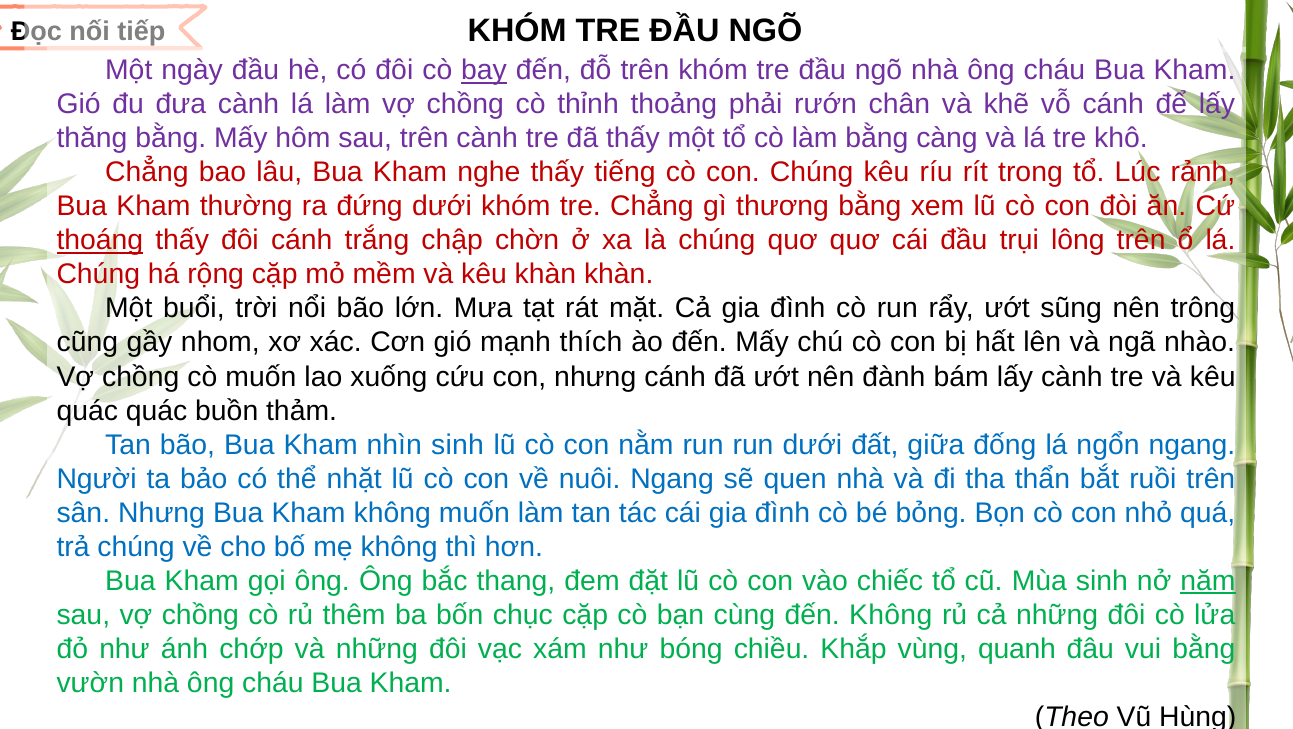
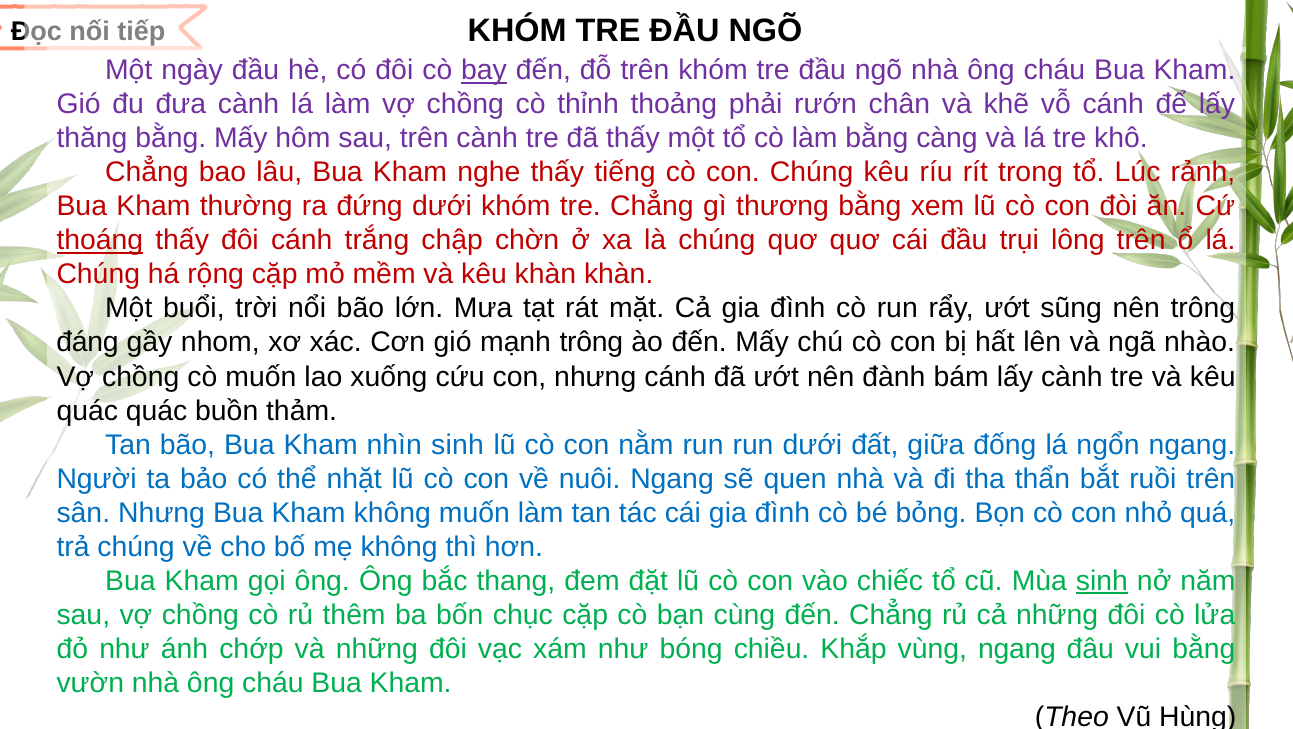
cũng: cũng -> đáng
mạnh thích: thích -> trông
sinh at (1102, 581) underline: none -> present
năm underline: present -> none
đến Không: Không -> Chẳng
vùng quanh: quanh -> ngang
